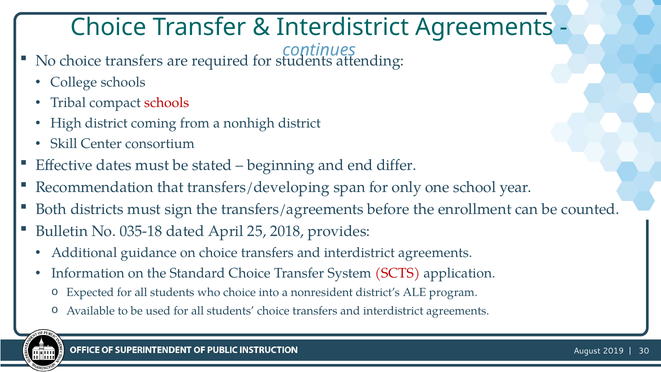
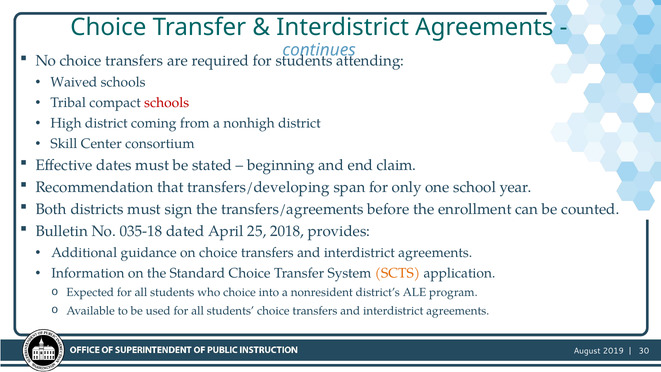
College: College -> Waived
differ: differ -> claim
SCTS colour: red -> orange
